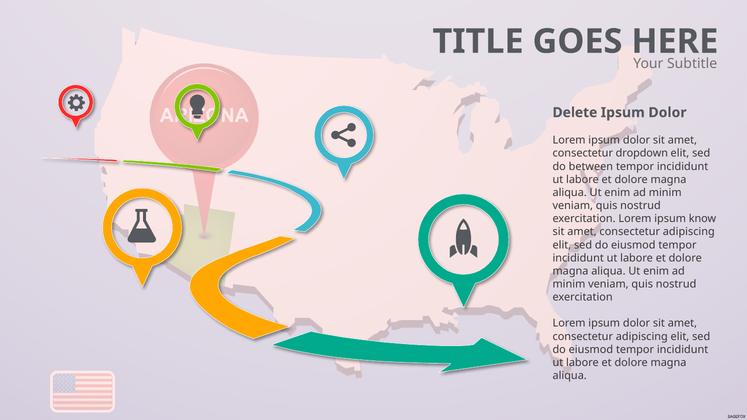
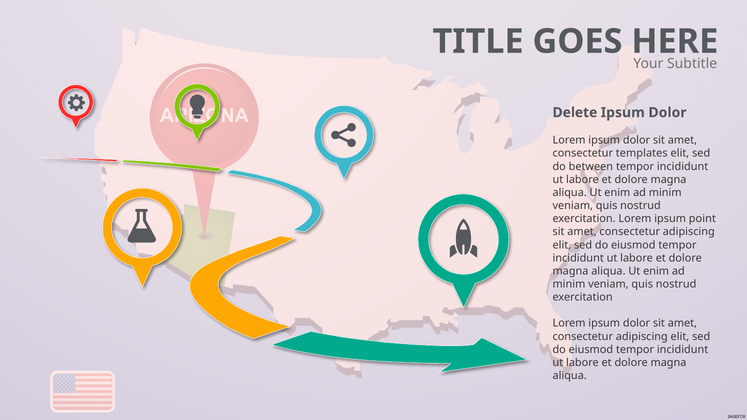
dropdown: dropdown -> templates
know: know -> point
